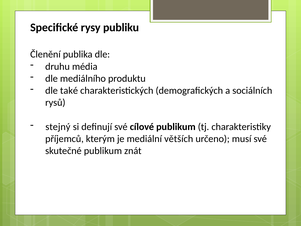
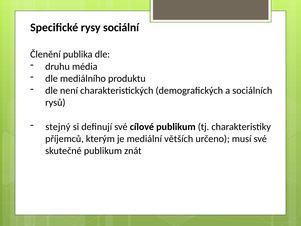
publiku: publiku -> sociální
také: také -> není
